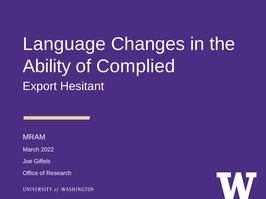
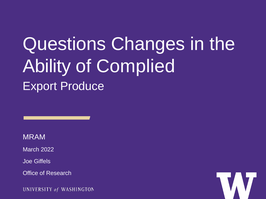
Language: Language -> Questions
Hesitant: Hesitant -> Produce
